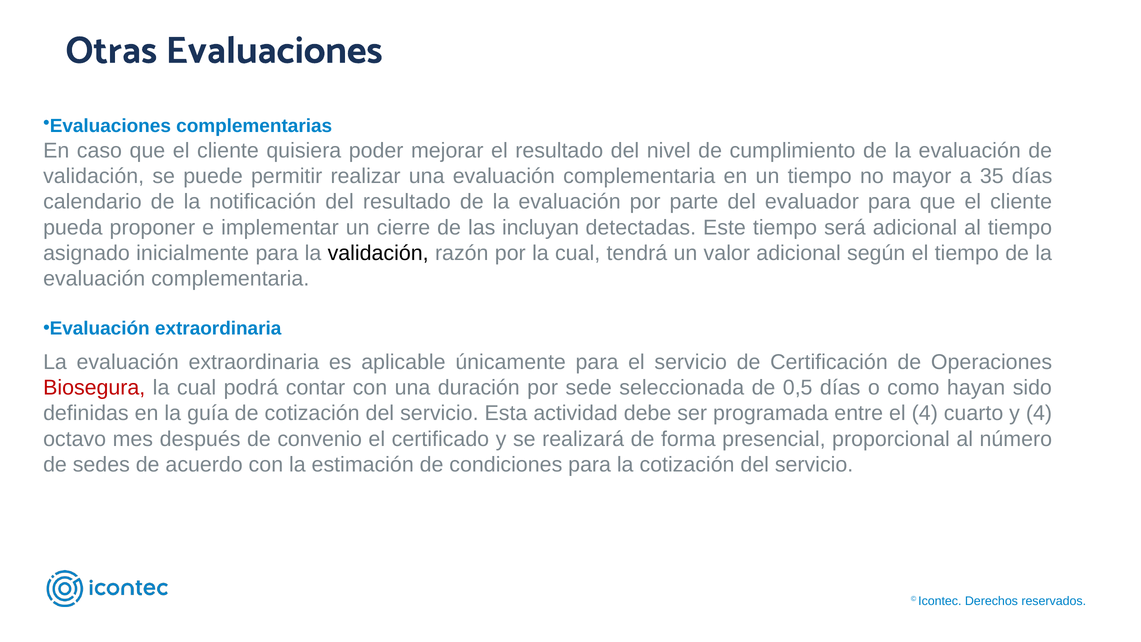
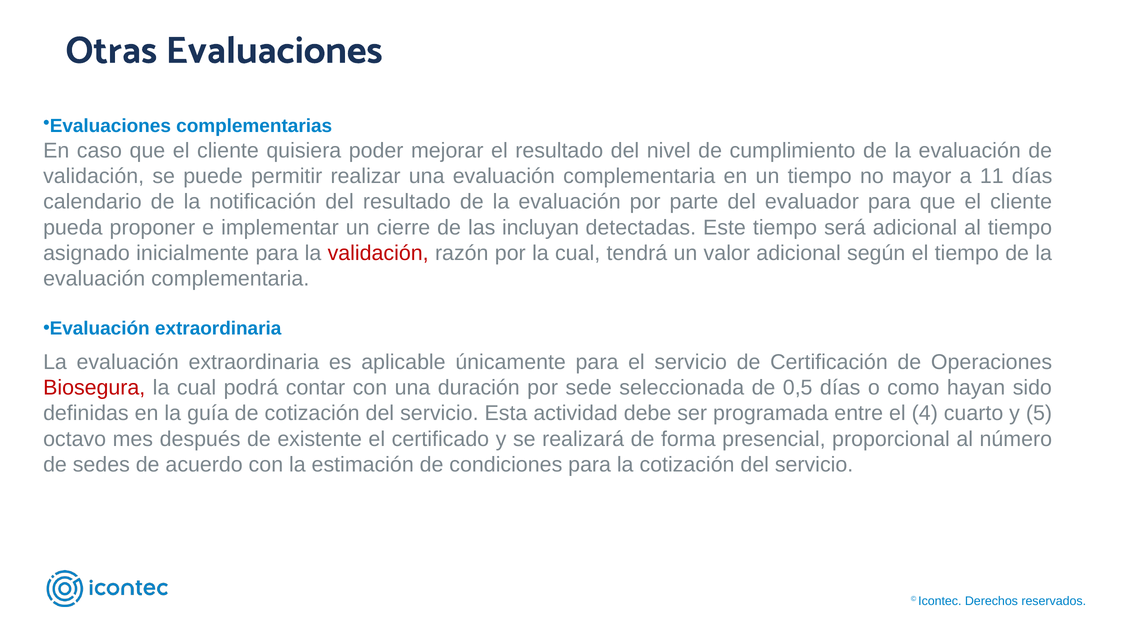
35: 35 -> 11
validación at (378, 253) colour: black -> red
y 4: 4 -> 5
convenio: convenio -> existente
